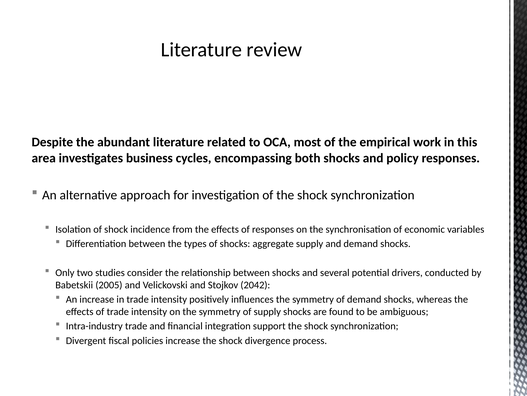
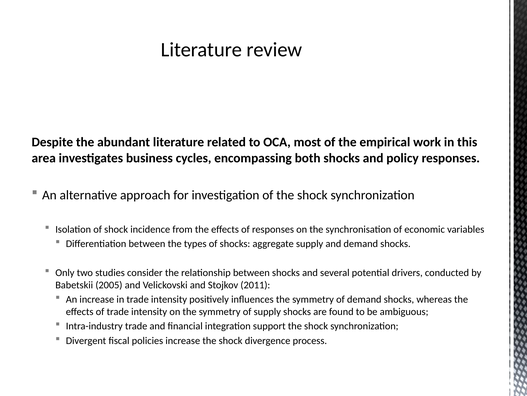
2042: 2042 -> 2011
